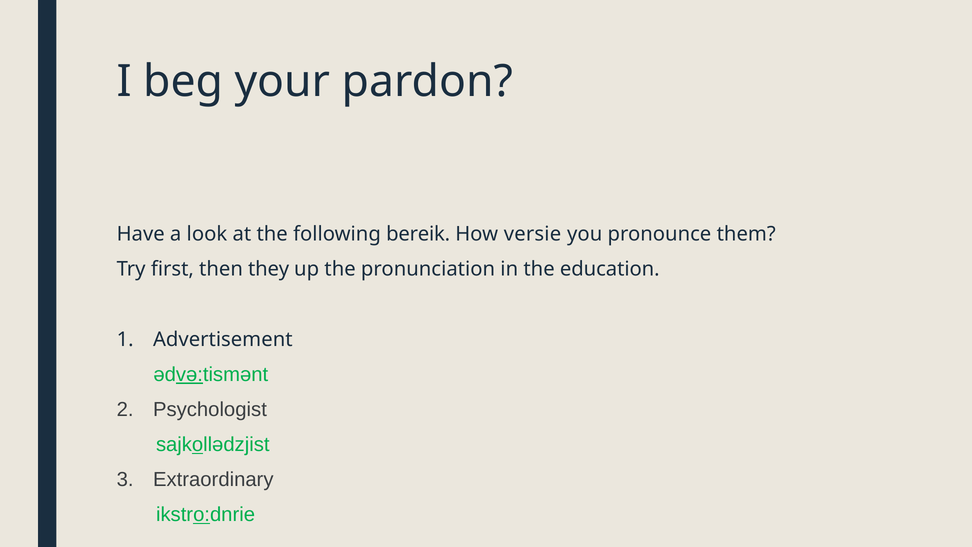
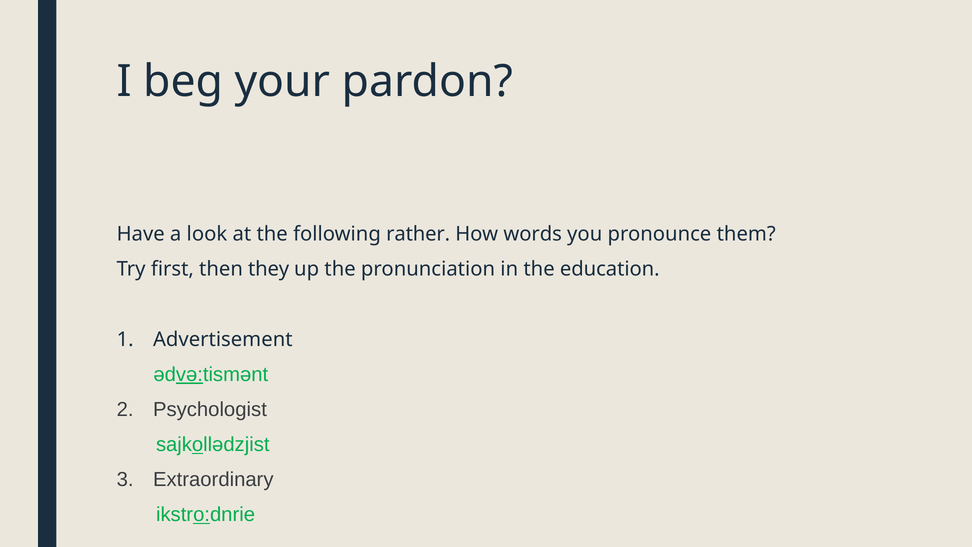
bereik: bereik -> rather
versie: versie -> words
